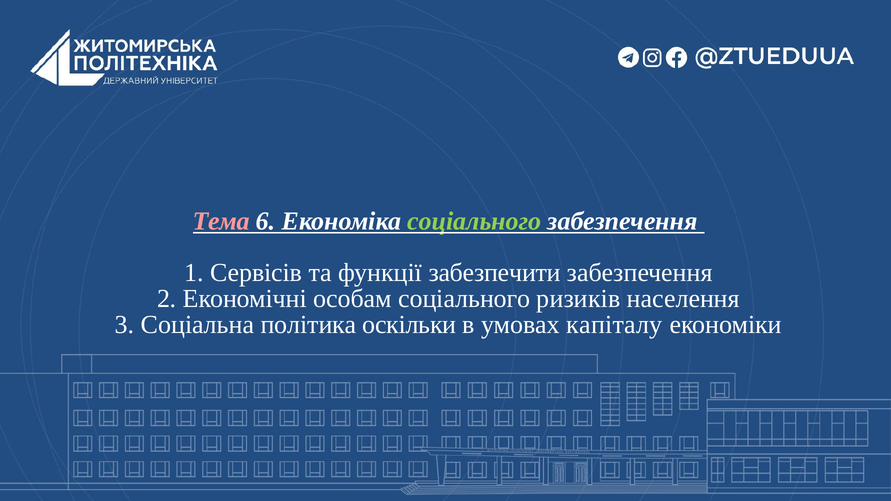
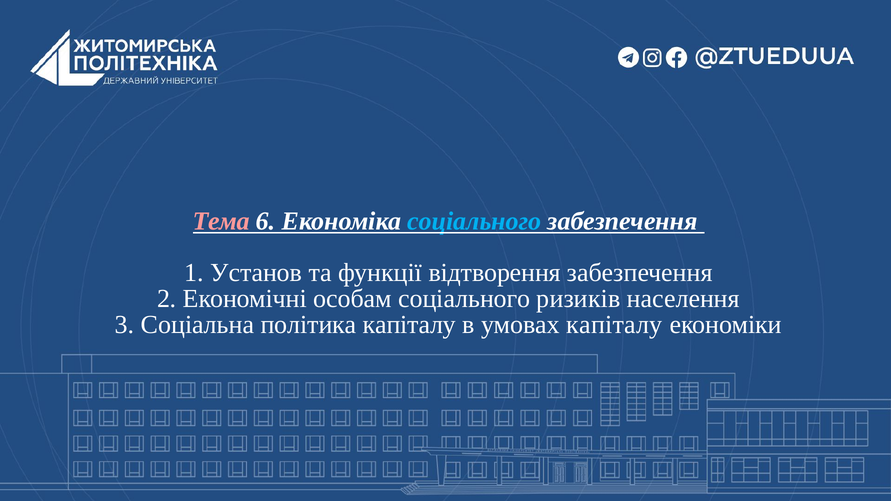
соціального at (474, 221) colour: light green -> light blue
Сервісів: Сервісів -> Установ
забезпечити: забезпечити -> відтворення
політика оскільки: оскільки -> капіталу
